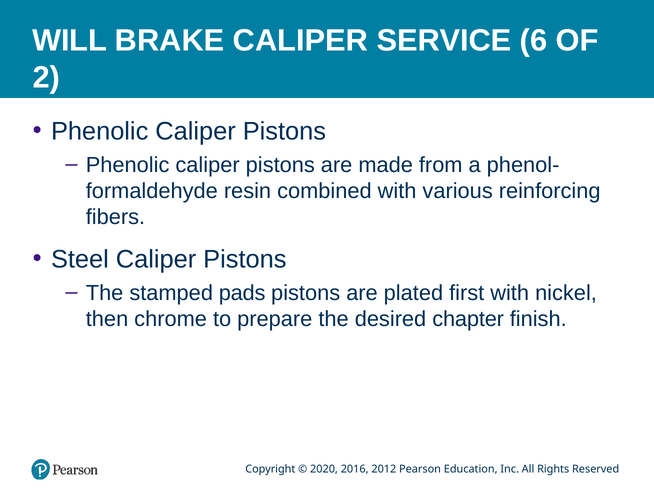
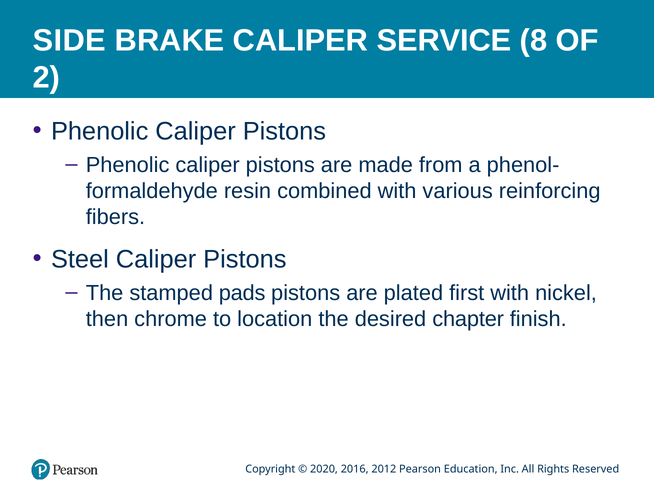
WILL: WILL -> SIDE
6: 6 -> 8
prepare: prepare -> location
